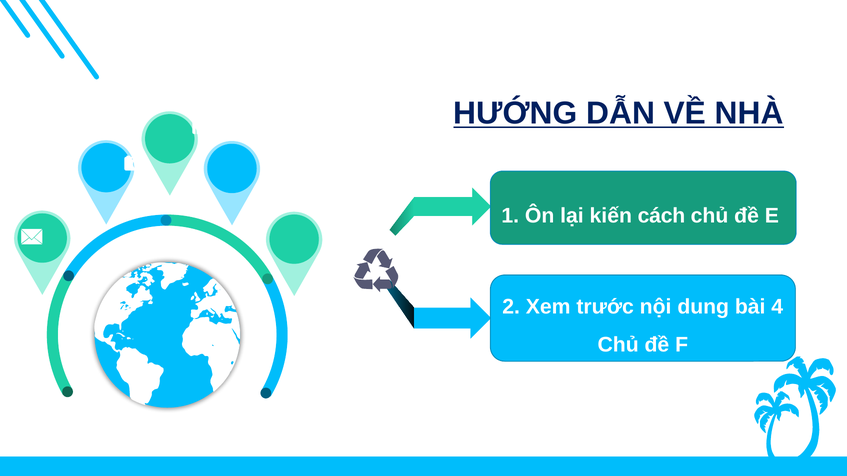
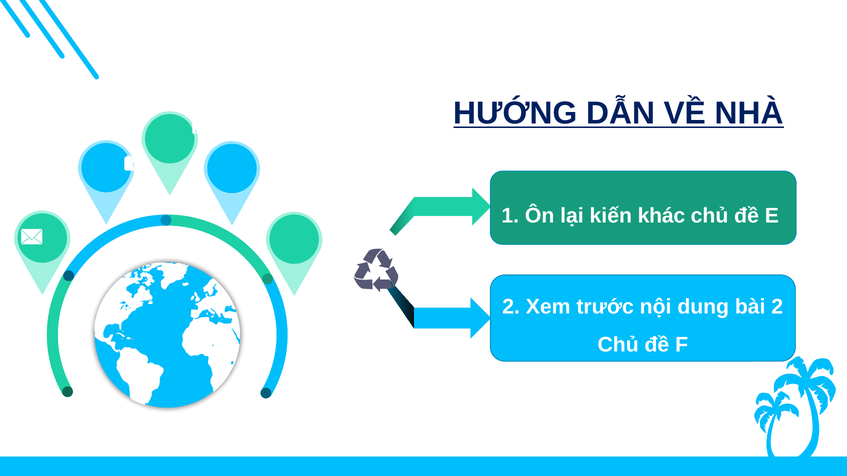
cách: cách -> khác
bài 4: 4 -> 2
